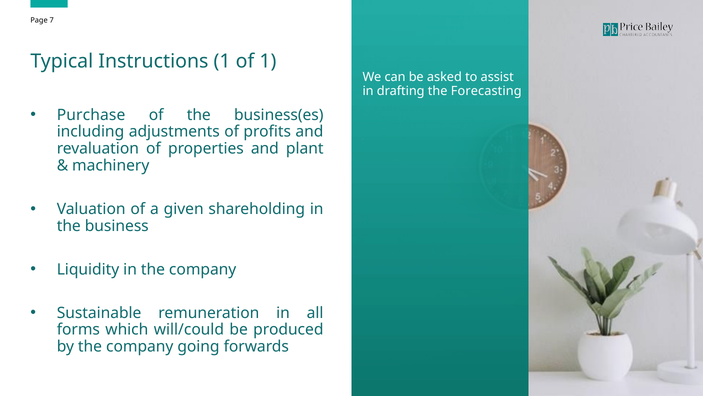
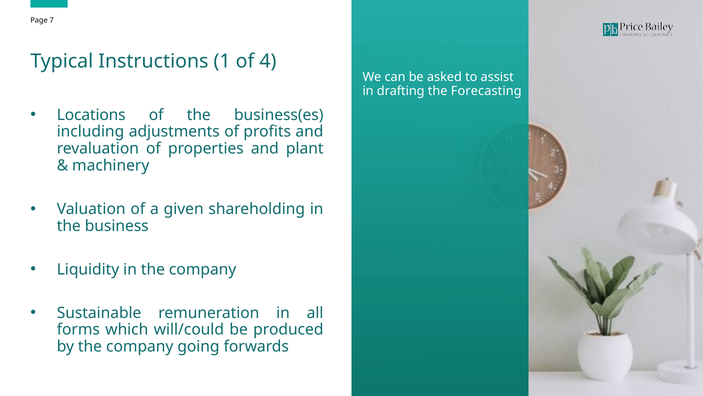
of 1: 1 -> 4
Purchase: Purchase -> Locations
